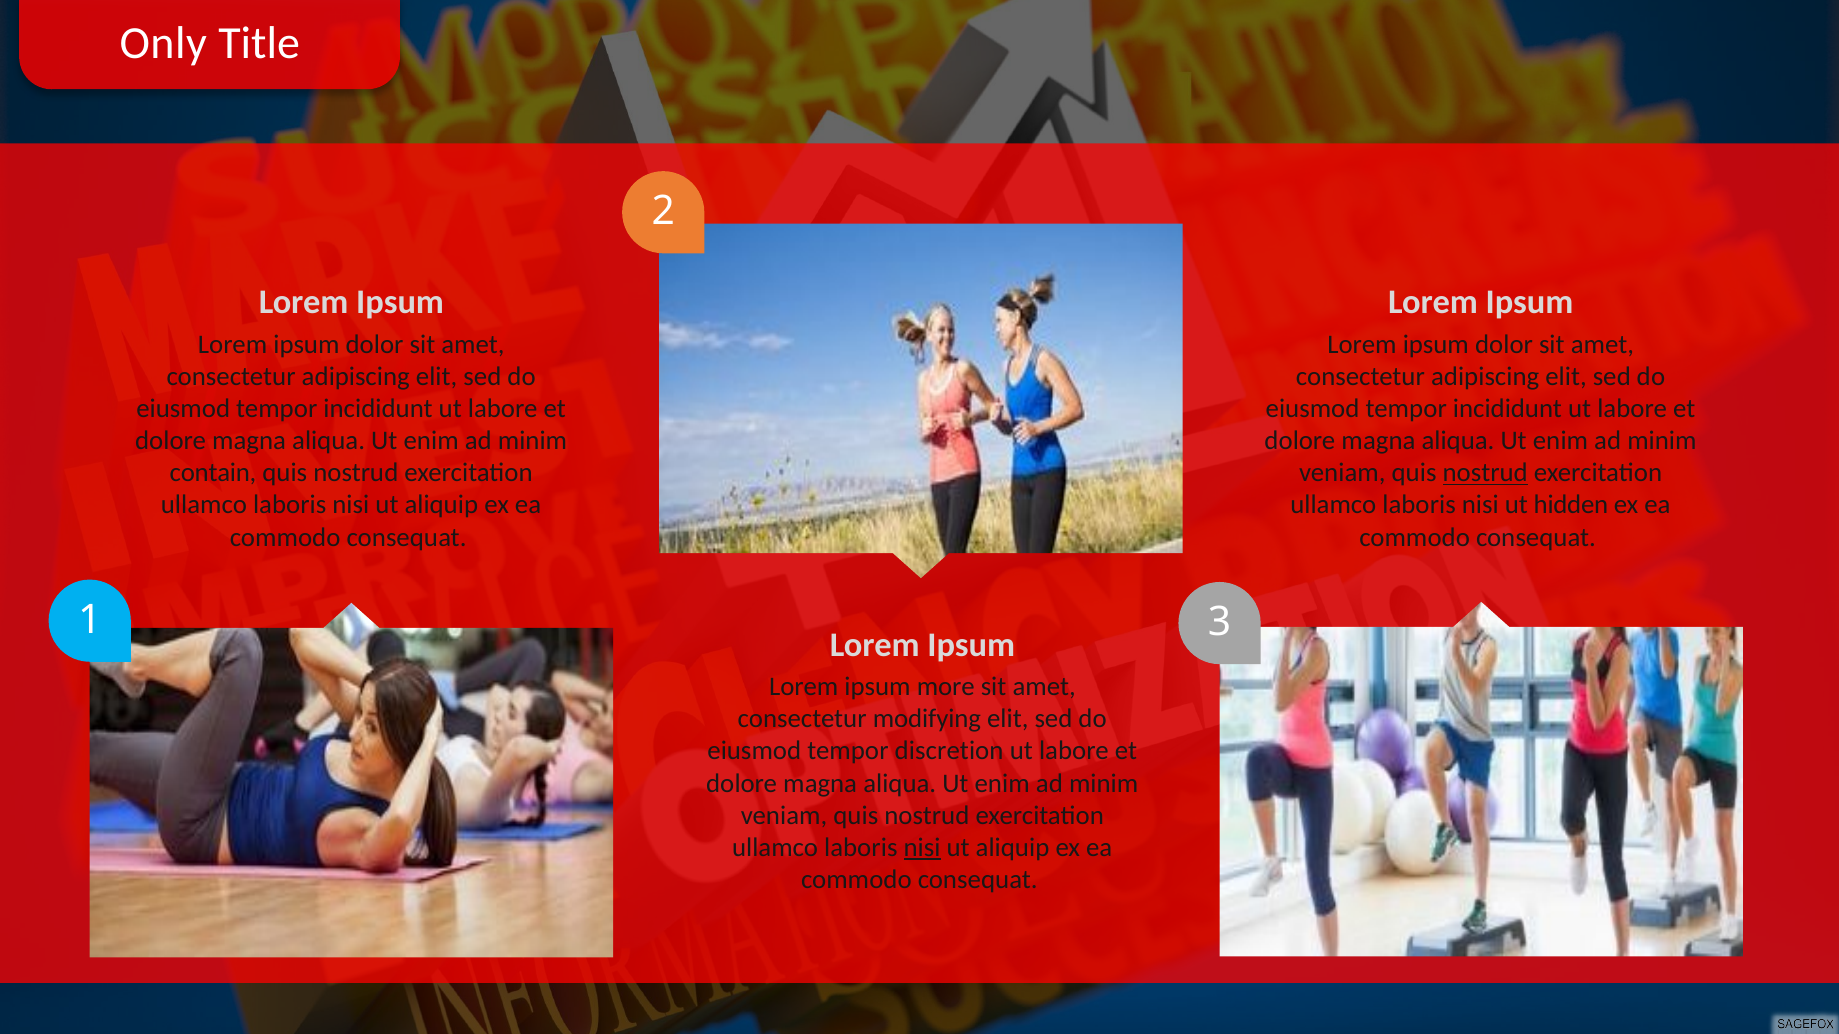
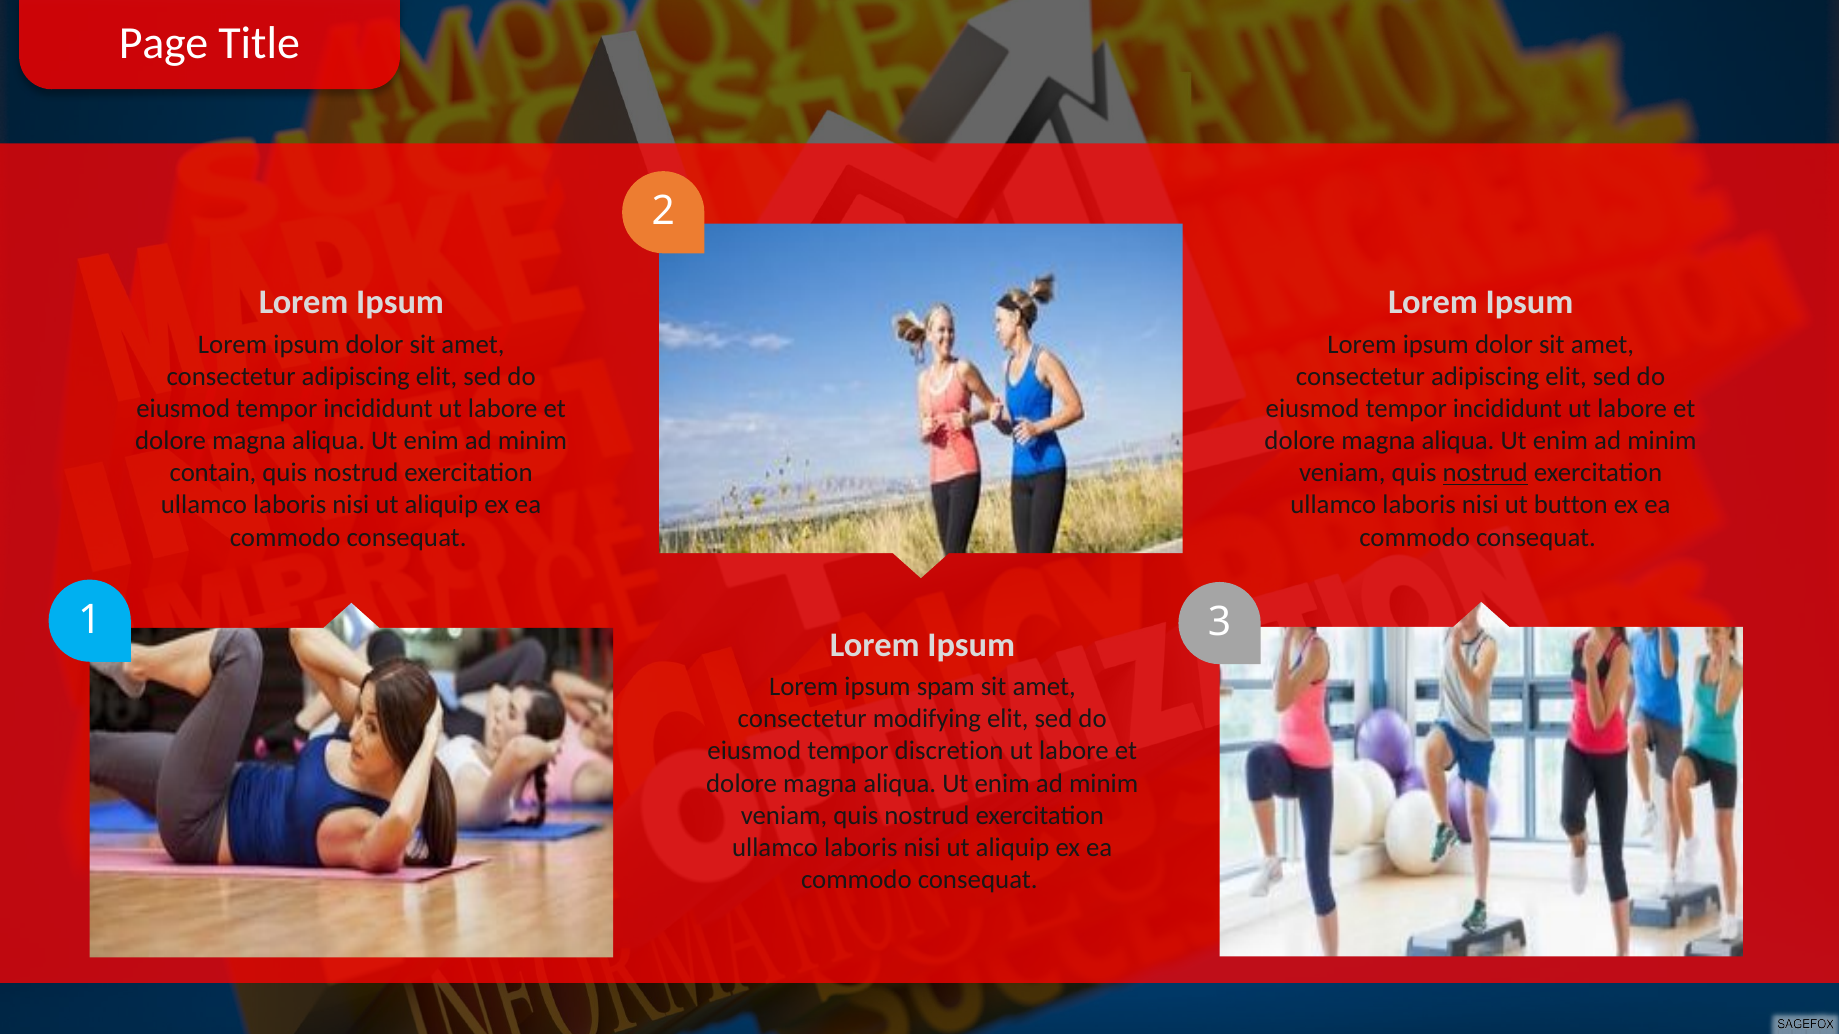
Only: Only -> Page
hidden: hidden -> button
more: more -> spam
nisi at (922, 848) underline: present -> none
